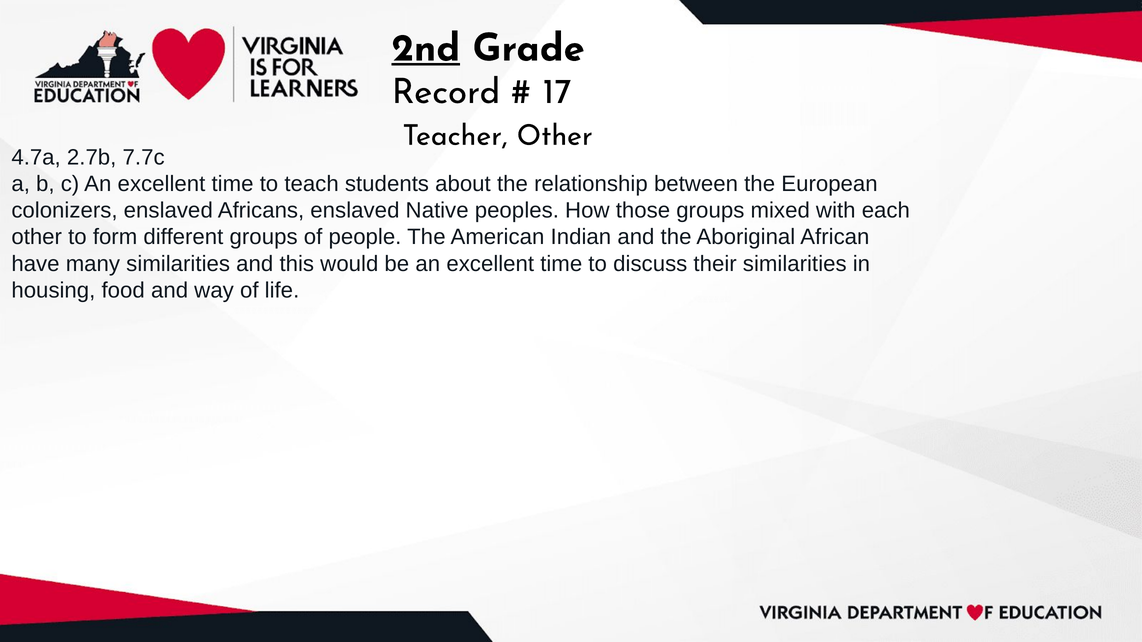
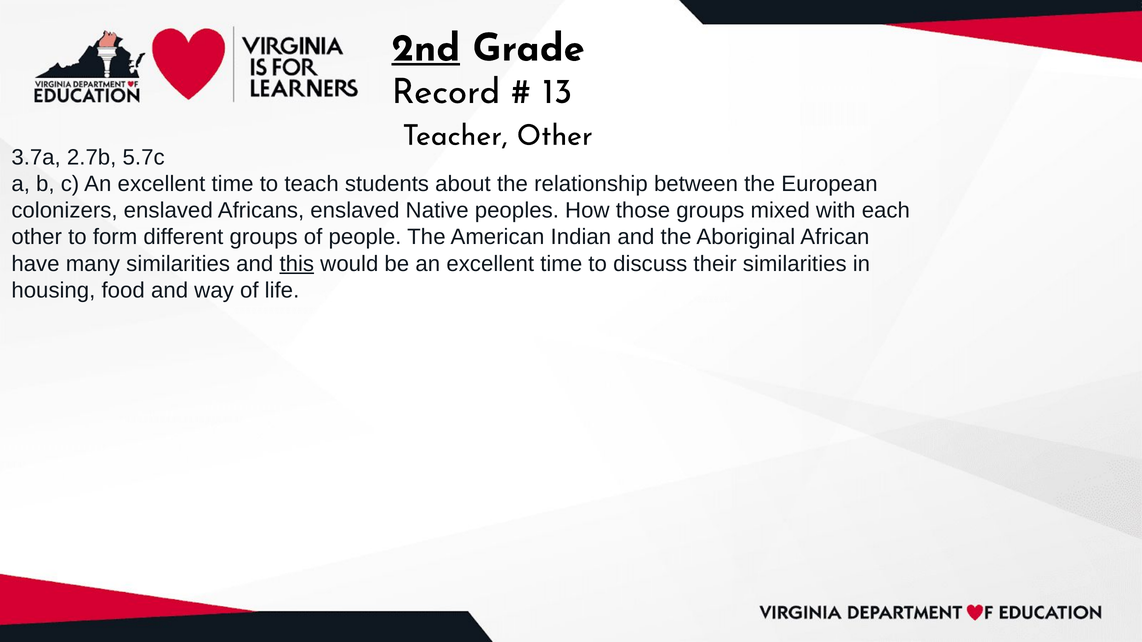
17: 17 -> 13
4.7a: 4.7a -> 3.7a
7.7c: 7.7c -> 5.7c
this underline: none -> present
